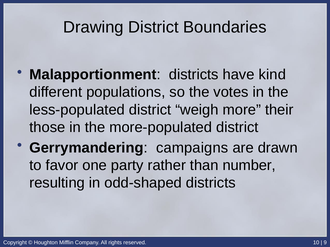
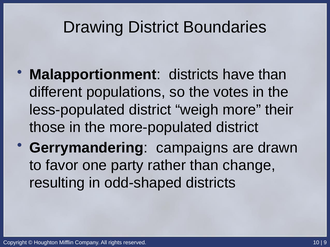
have kind: kind -> than
number: number -> change
